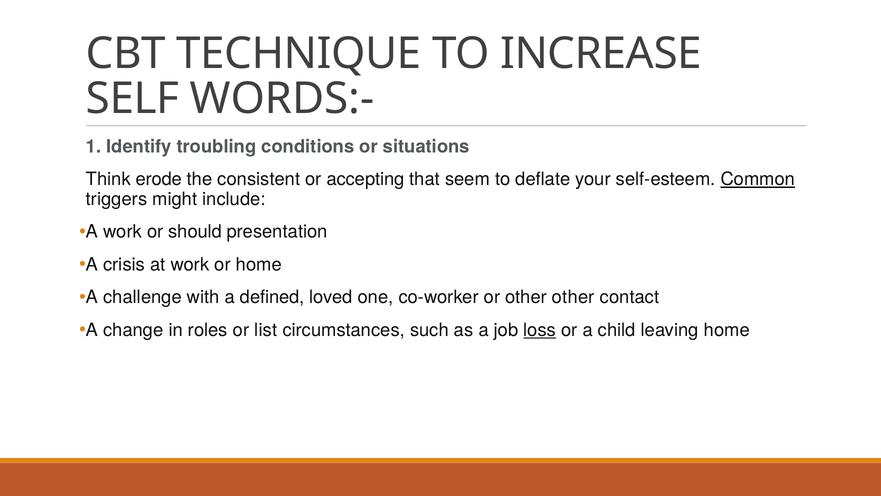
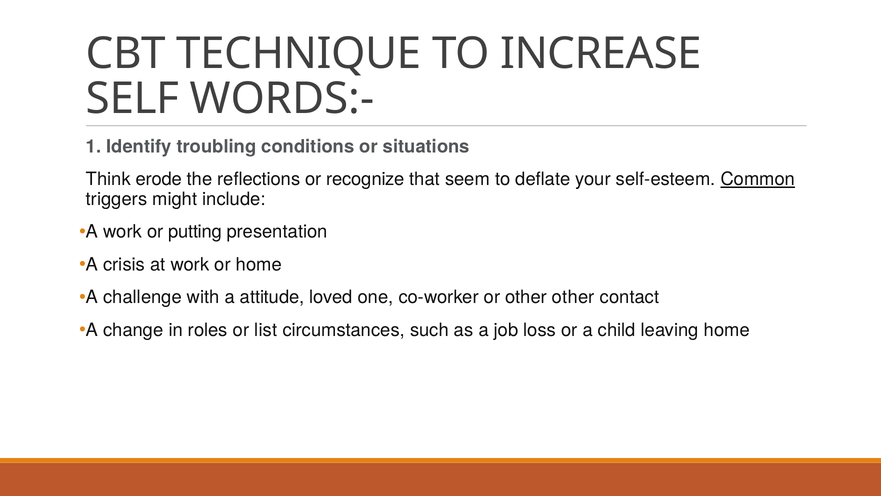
consistent: consistent -> reflections
accepting: accepting -> recognize
should: should -> putting
defined: defined -> attitude
loss underline: present -> none
